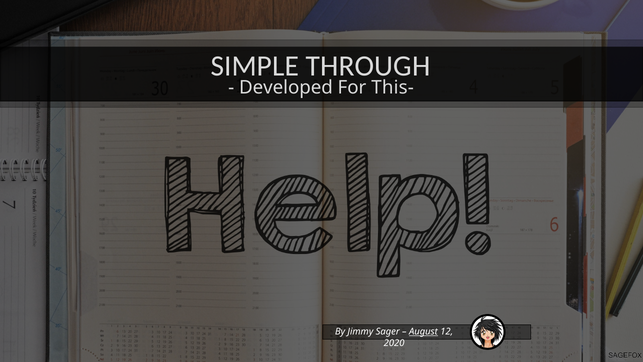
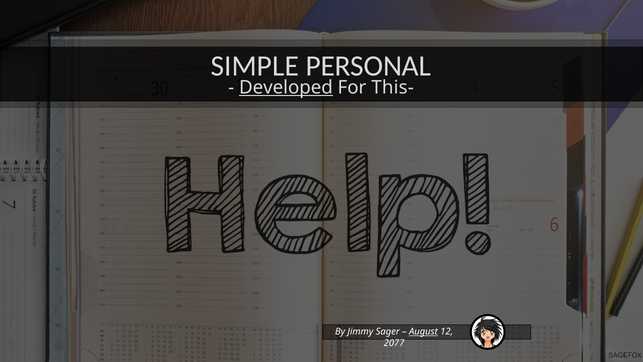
THROUGH: THROUGH -> PERSONAL
Developed underline: none -> present
2020: 2020 -> 2077
